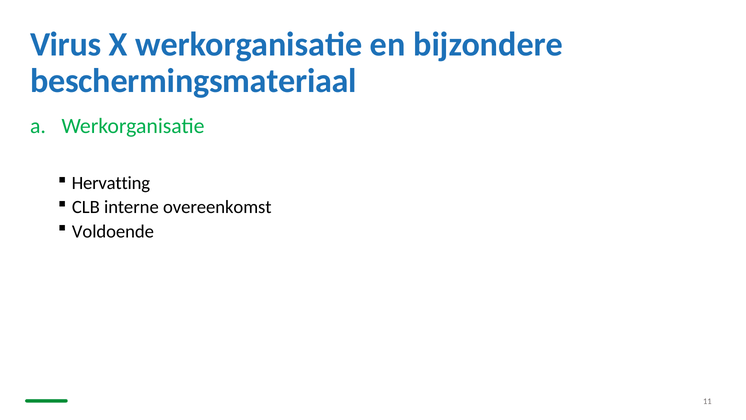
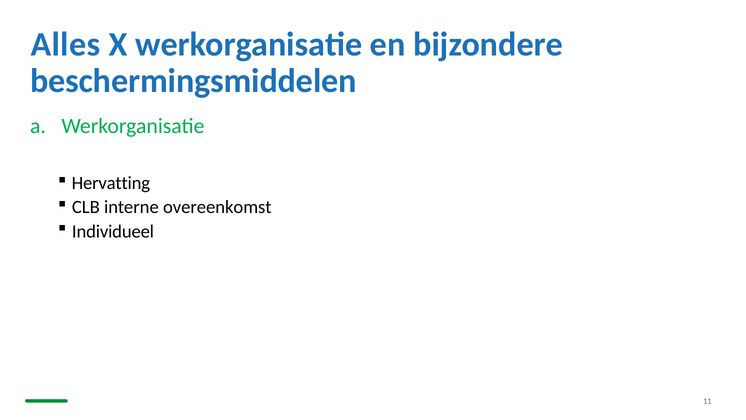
Virus: Virus -> Alles
beschermingsmateriaal: beschermingsmateriaal -> beschermingsmiddelen
Voldoende: Voldoende -> Individueel
